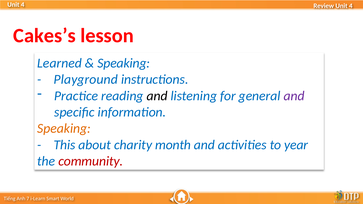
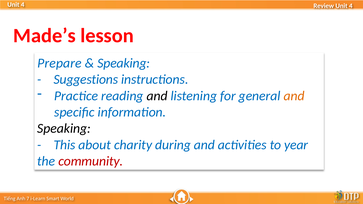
Cakes’s: Cakes’s -> Made’s
Learned: Learned -> Prepare
Playground: Playground -> Suggestions
and at (294, 96) colour: purple -> orange
Speaking at (64, 129) colour: orange -> black
month: month -> during
